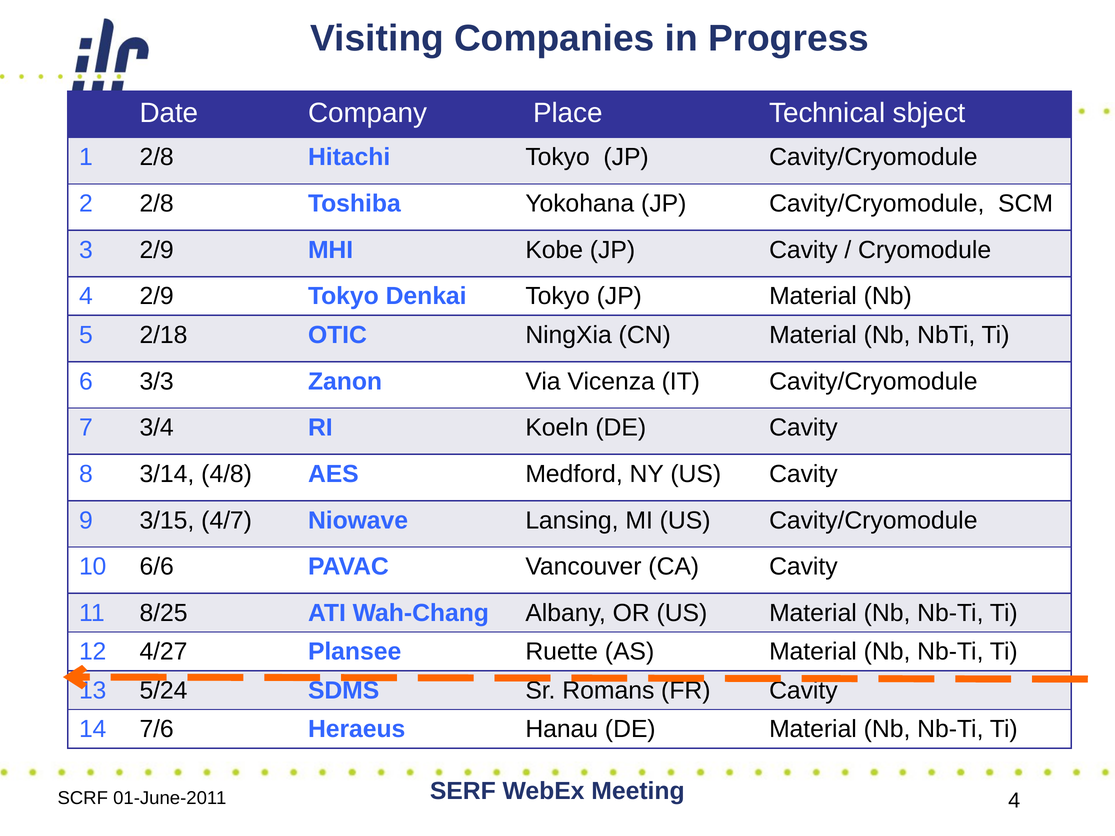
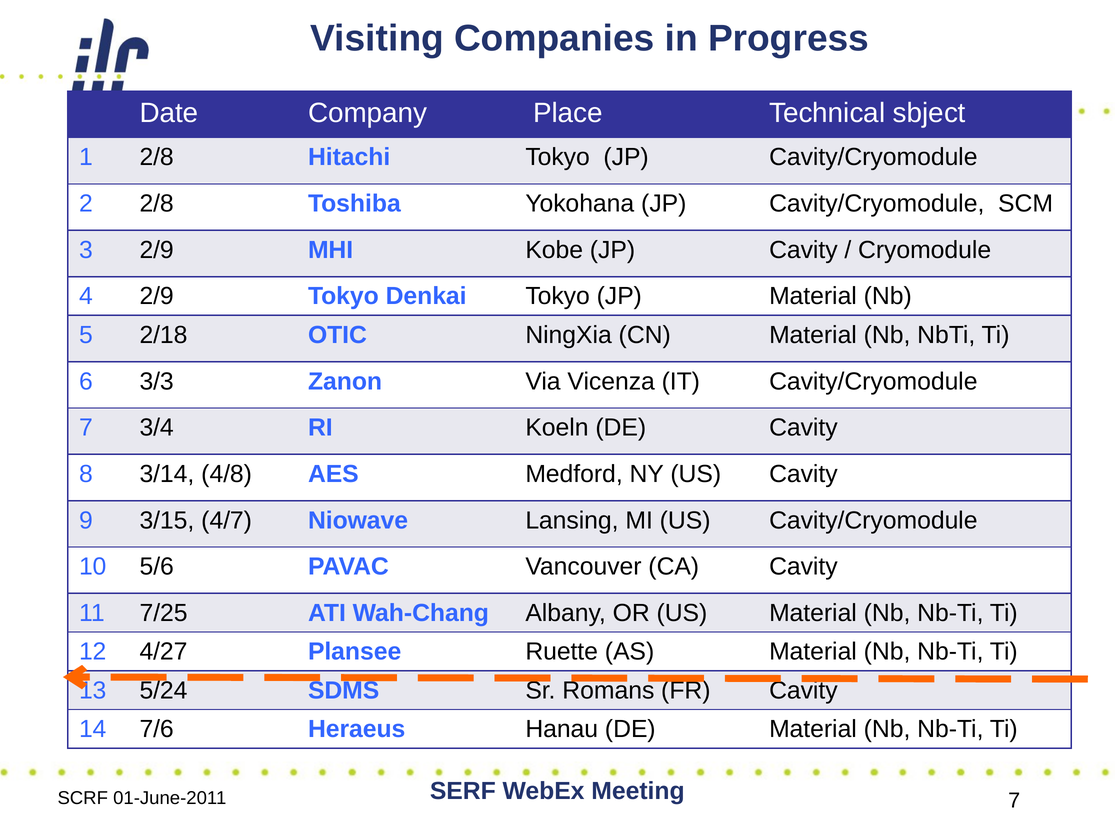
6/6: 6/6 -> 5/6
8/25: 8/25 -> 7/25
Meeting 4: 4 -> 7
